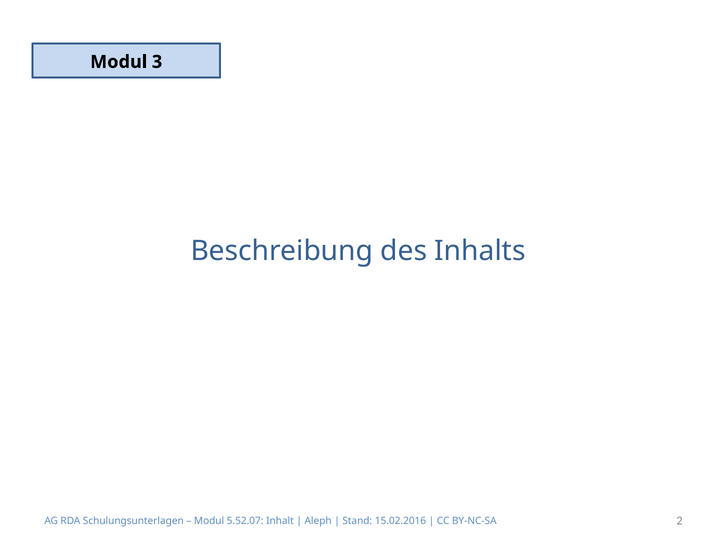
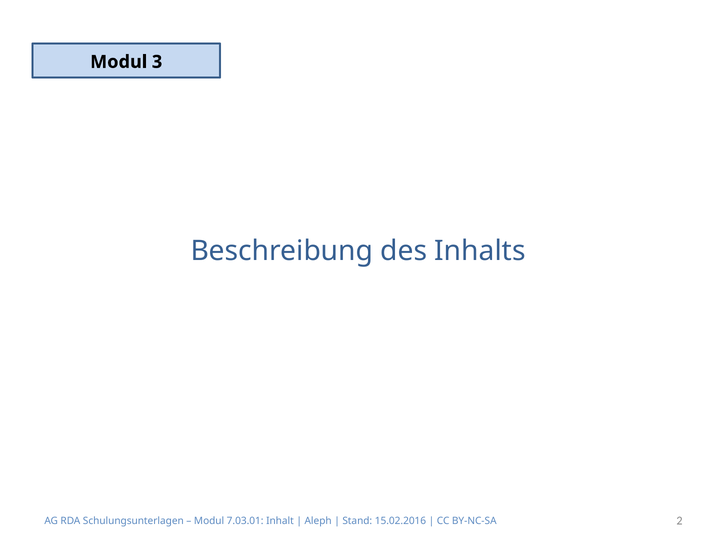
5.52.07: 5.52.07 -> 7.03.01
